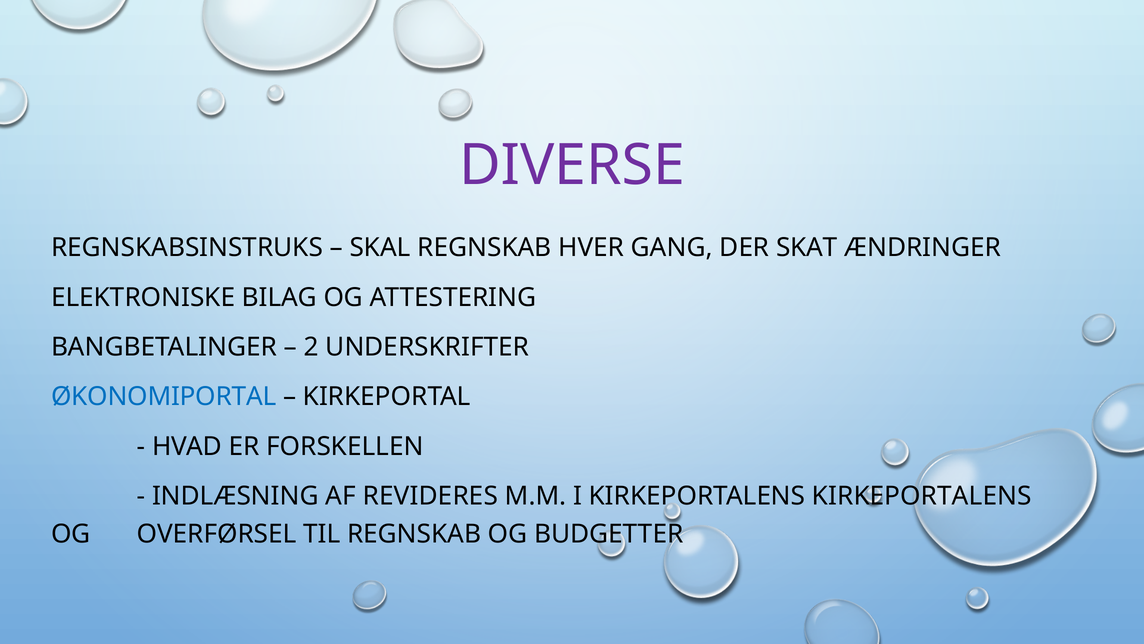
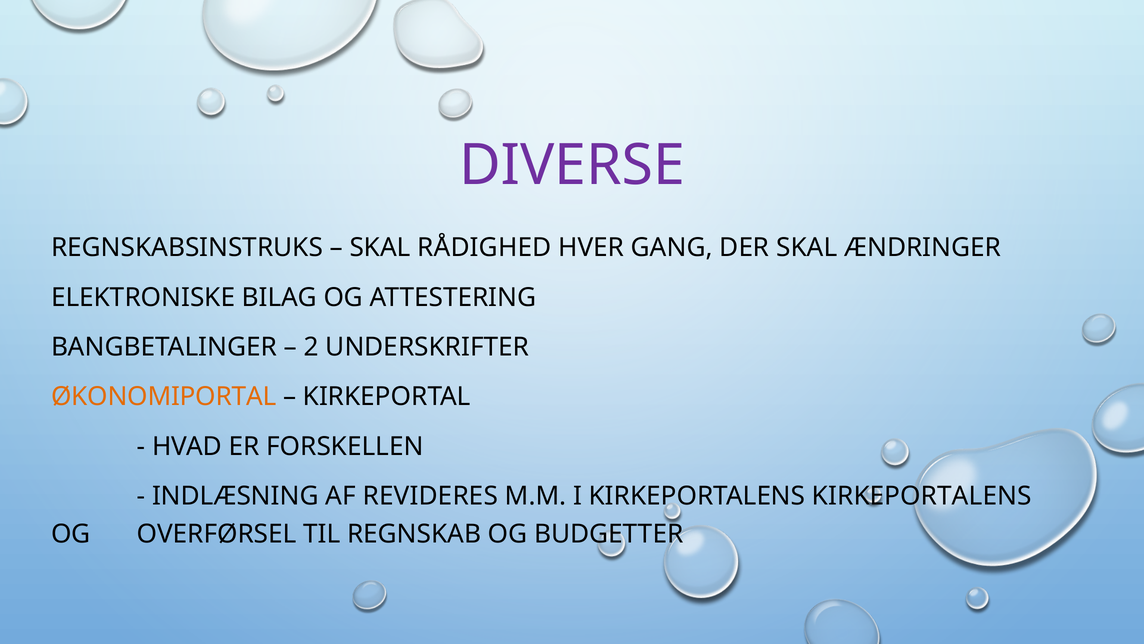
SKAL REGNSKAB: REGNSKAB -> RÅDIGHED
DER SKAT: SKAT -> SKAL
ØKONOMIPORTAL colour: blue -> orange
